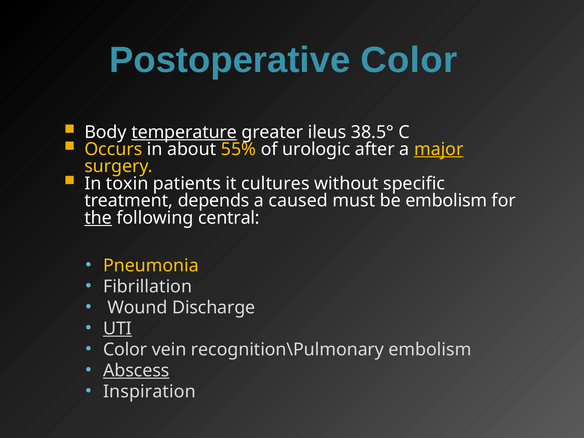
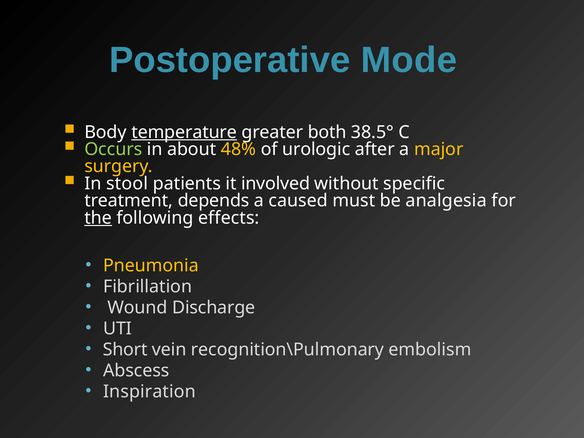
Postoperative Color: Color -> Mode
ileus: ileus -> both
Occurs colour: yellow -> light green
55%: 55% -> 48%
major underline: present -> none
toxin: toxin -> stool
cultures: cultures -> involved
be embolism: embolism -> analgesia
central: central -> effects
UTI underline: present -> none
Color at (125, 350): Color -> Short
Abscess underline: present -> none
